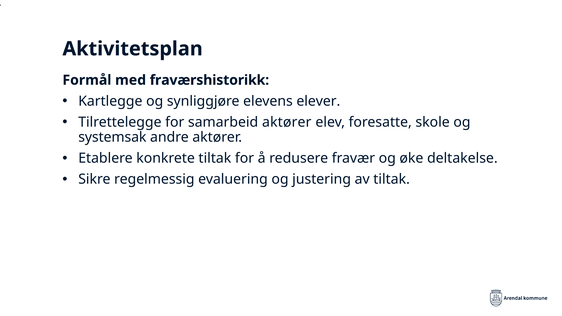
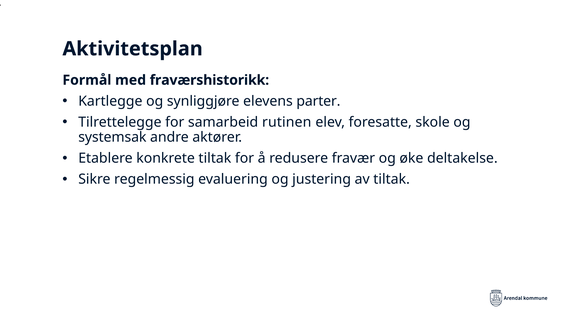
elever: elever -> parter
samarbeid aktører: aktører -> rutinen
